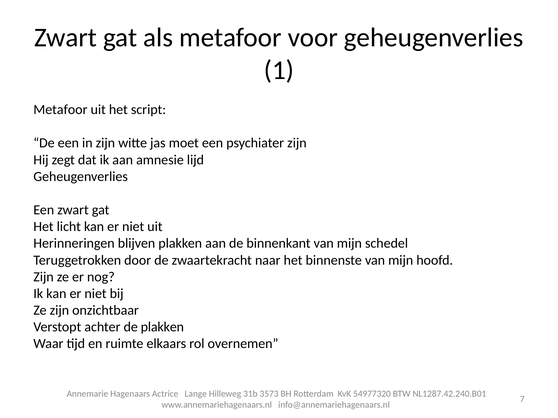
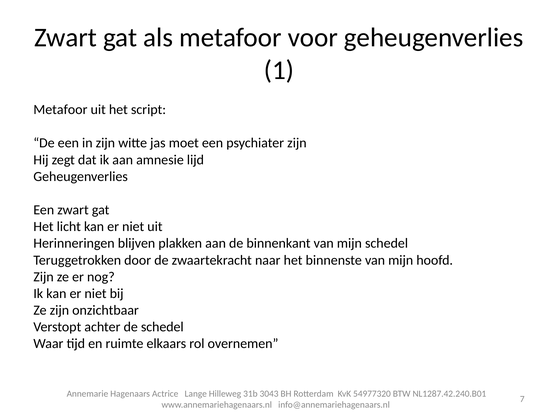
de plakken: plakken -> schedel
3573: 3573 -> 3043
